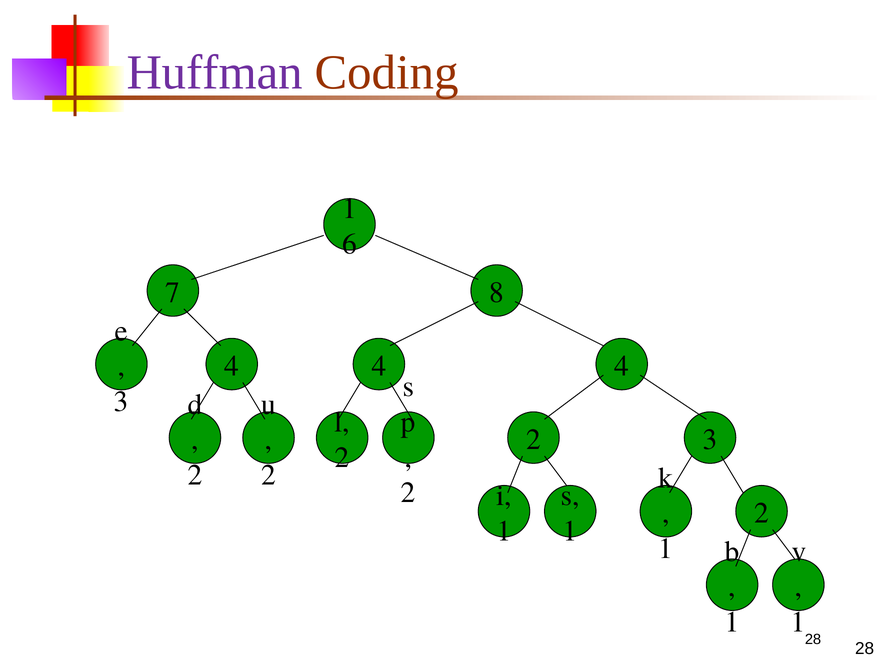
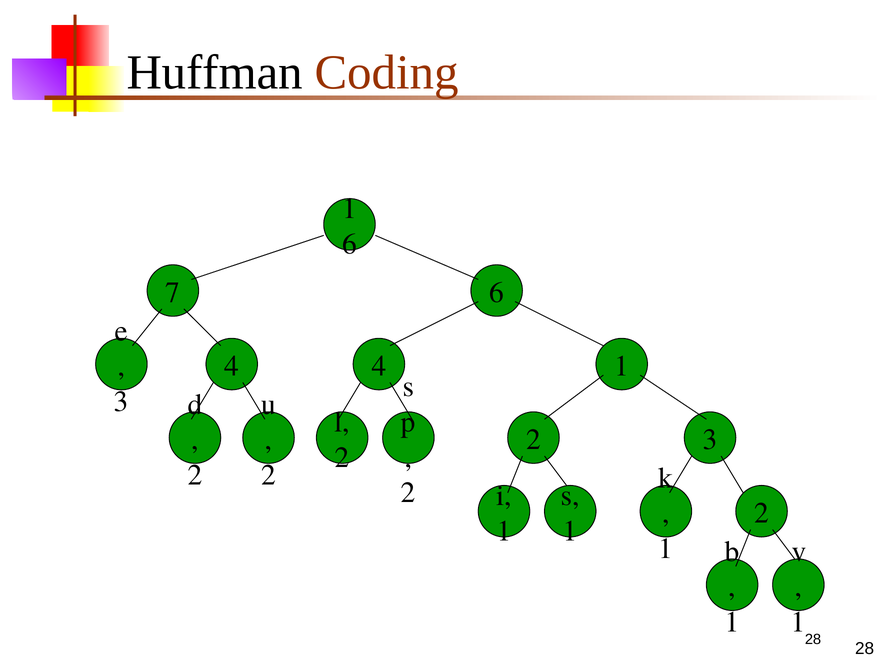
Huffman colour: purple -> black
7 8: 8 -> 6
4 at (622, 366): 4 -> 1
